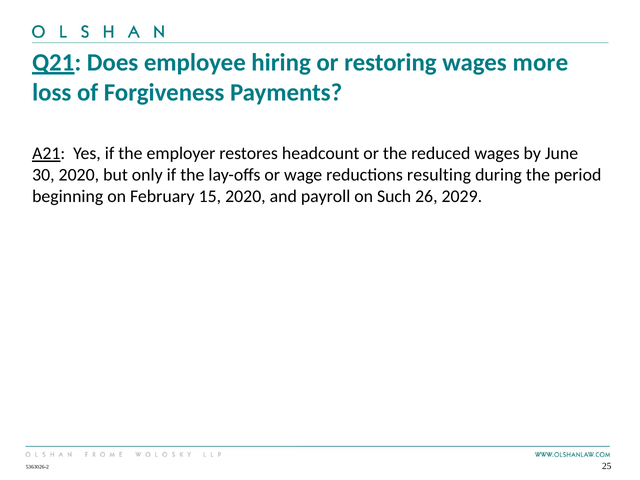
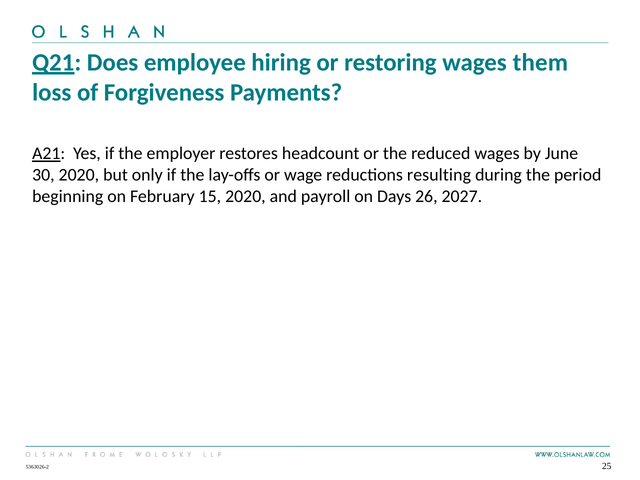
more: more -> them
Such: Such -> Days
2029: 2029 -> 2027
